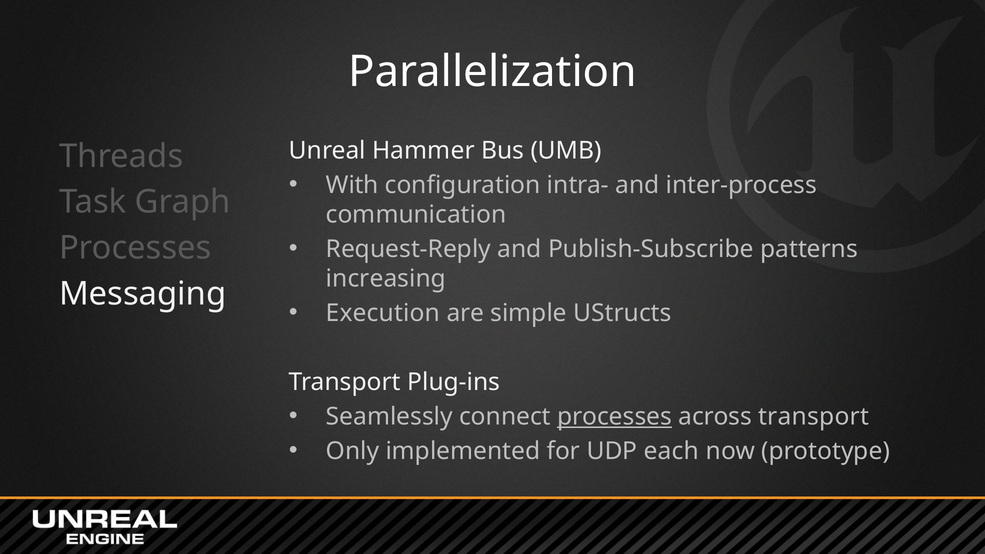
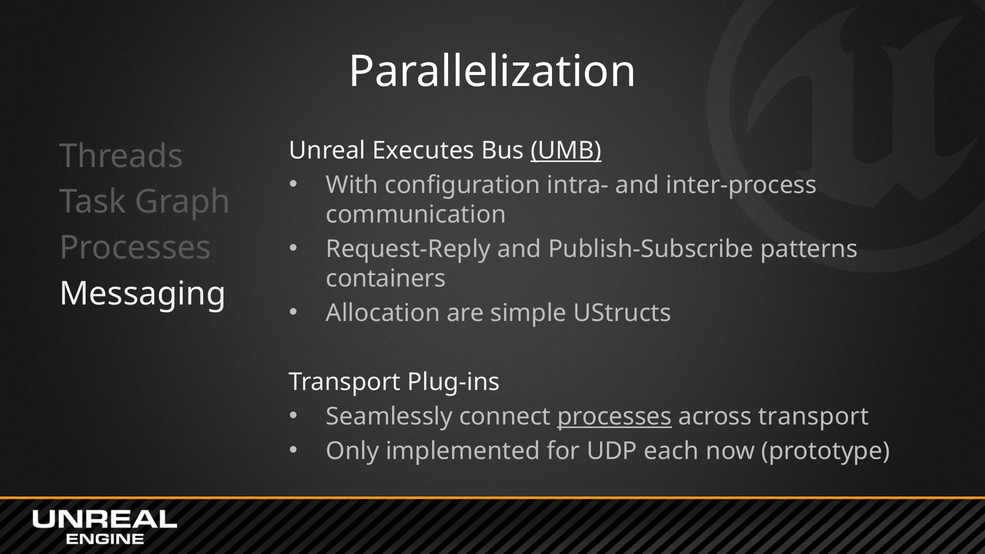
Hammer: Hammer -> Executes
UMB underline: none -> present
increasing: increasing -> containers
Execution: Execution -> Allocation
